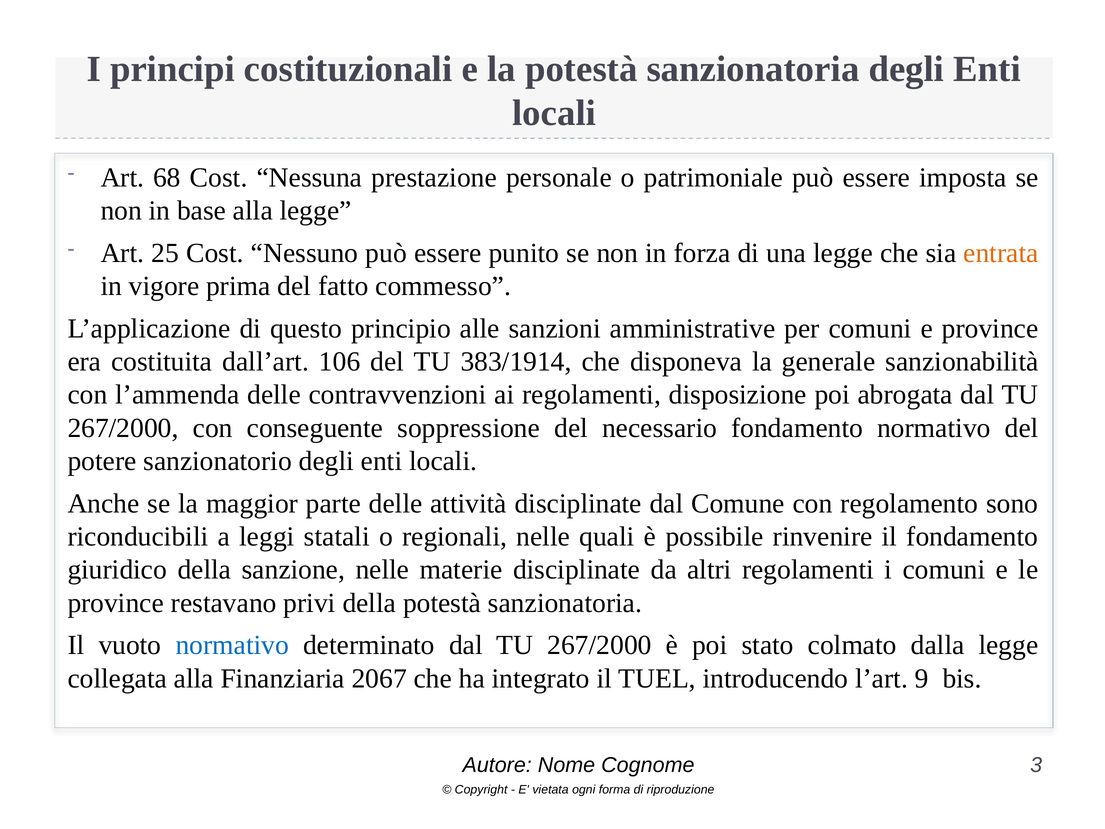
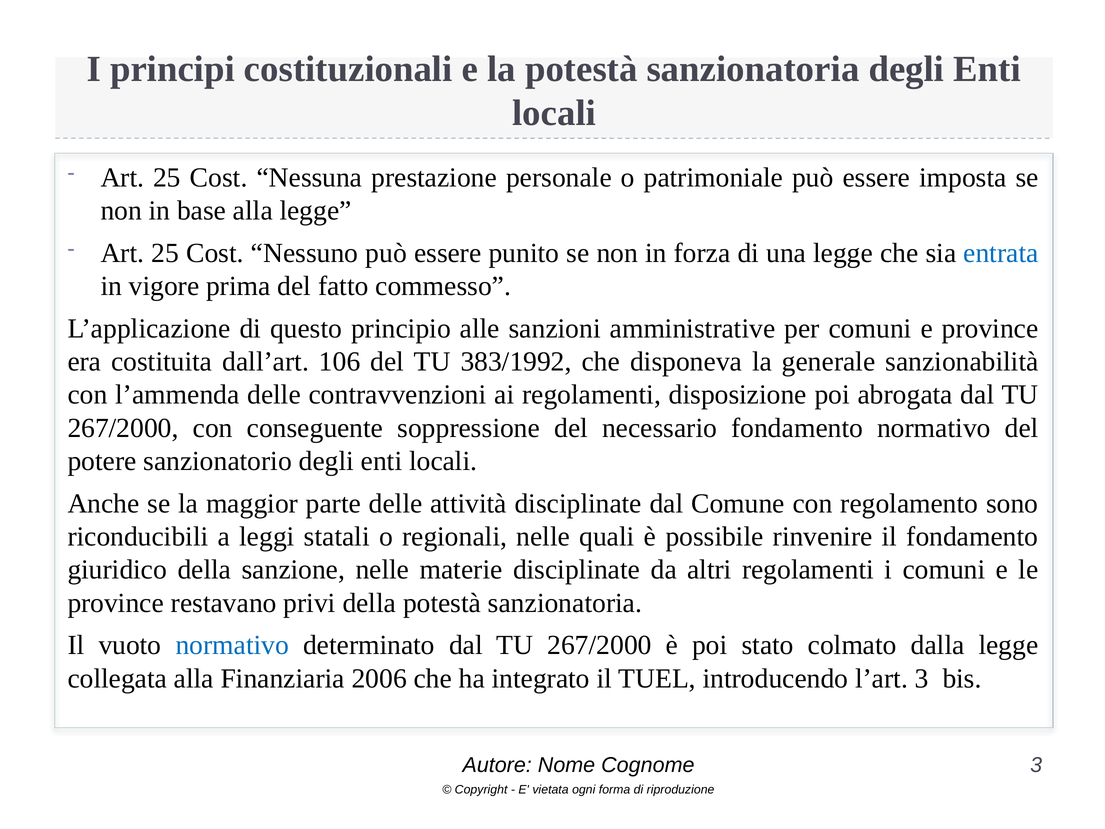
68 at (167, 177): 68 -> 25
entrata colour: orange -> blue
383/1914: 383/1914 -> 383/1992
2067: 2067 -> 2006
l’art 9: 9 -> 3
